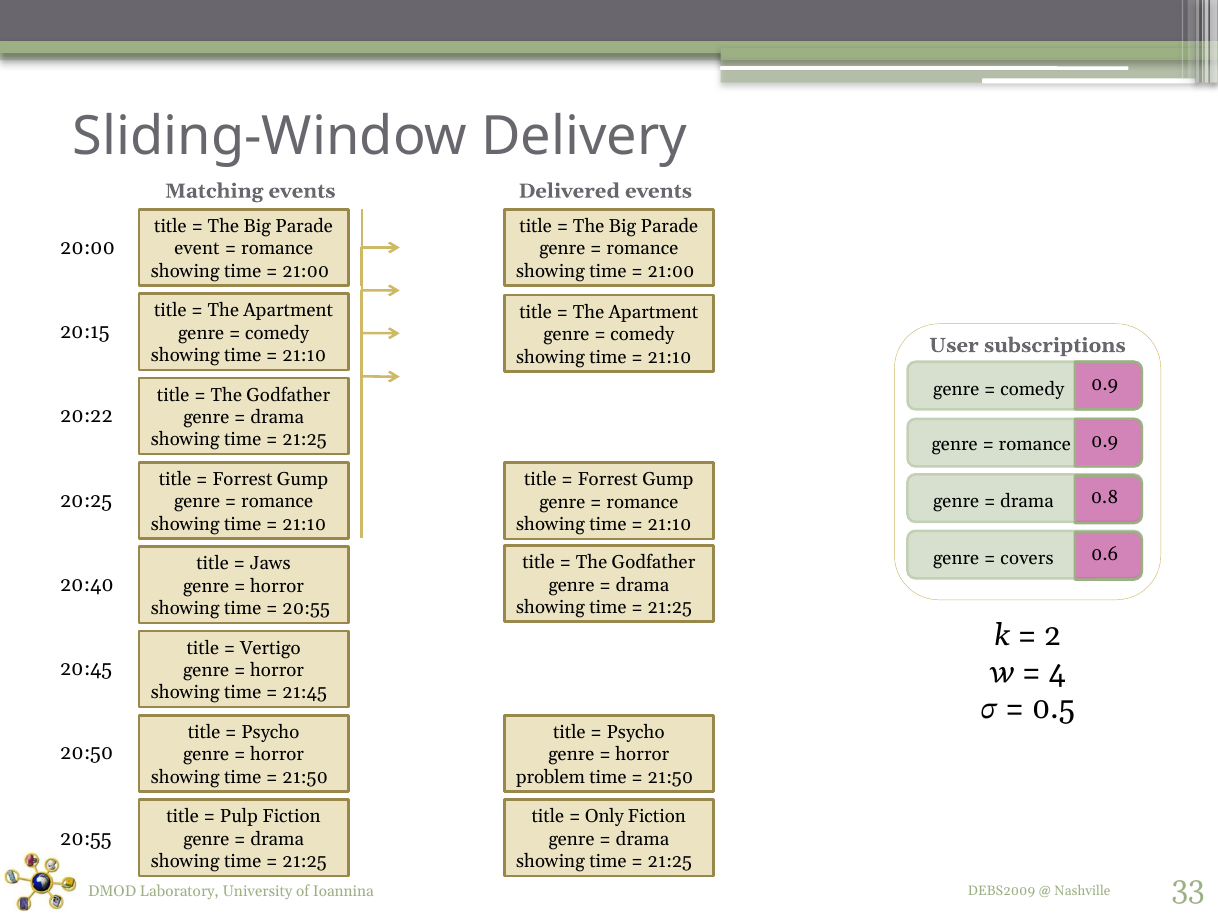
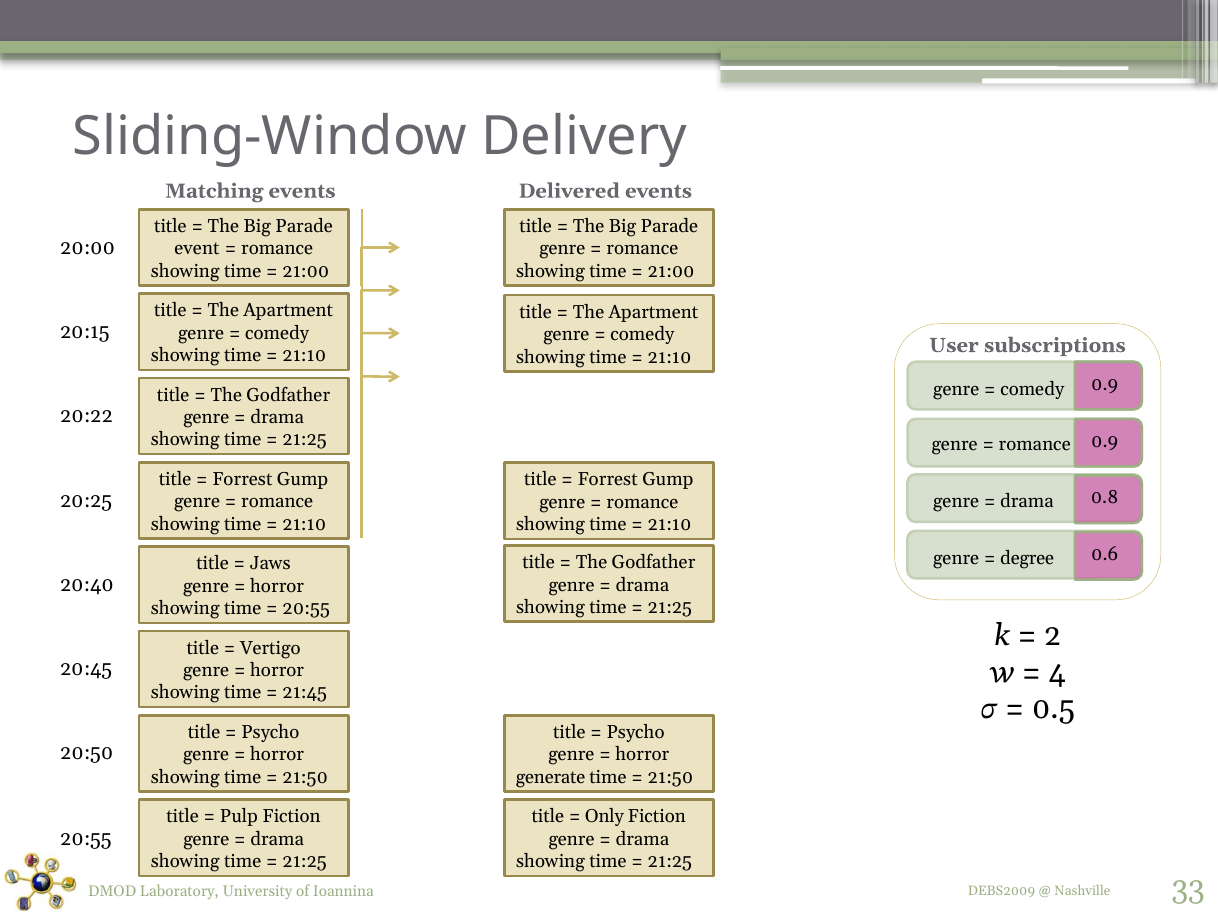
covers: covers -> degree
problem: problem -> generate
